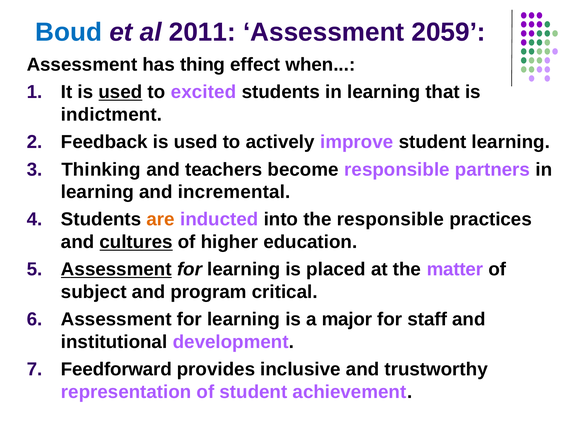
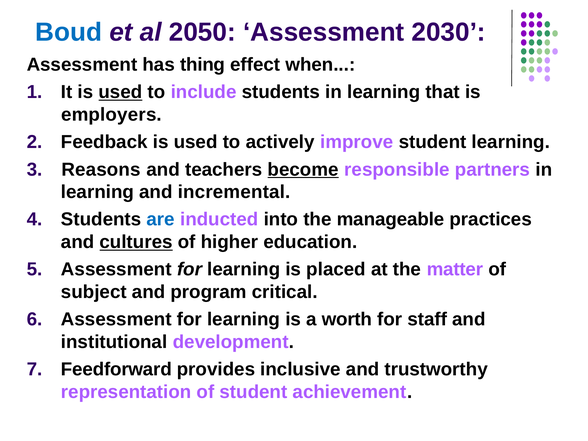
2011: 2011 -> 2050
2059: 2059 -> 2030
excited: excited -> include
indictment: indictment -> employers
Thinking: Thinking -> Reasons
become underline: none -> present
are colour: orange -> blue
the responsible: responsible -> manageable
Assessment at (116, 269) underline: present -> none
major: major -> worth
